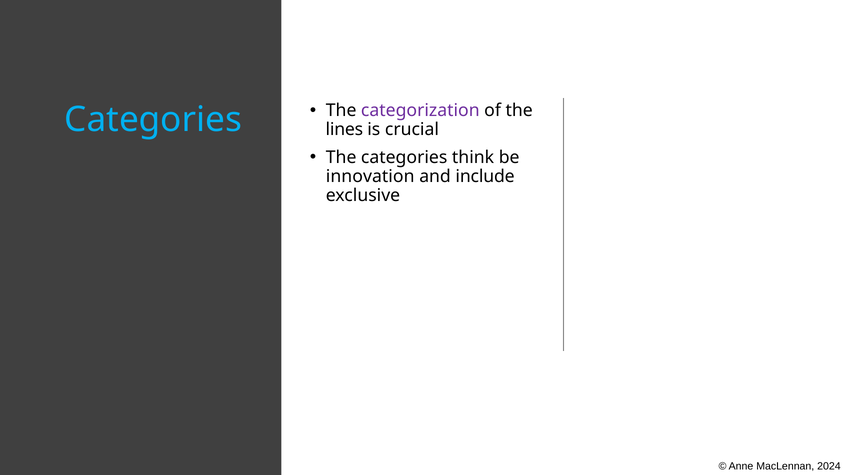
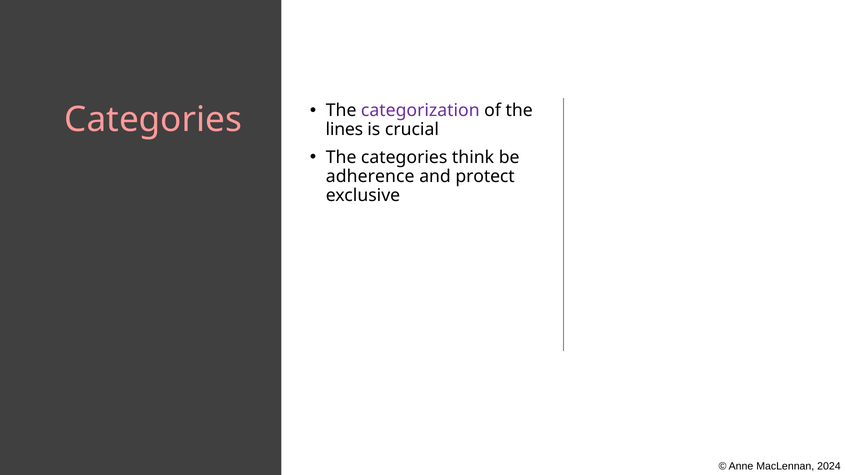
Categories at (153, 120) colour: light blue -> pink
innovation: innovation -> adherence
include: include -> protect
